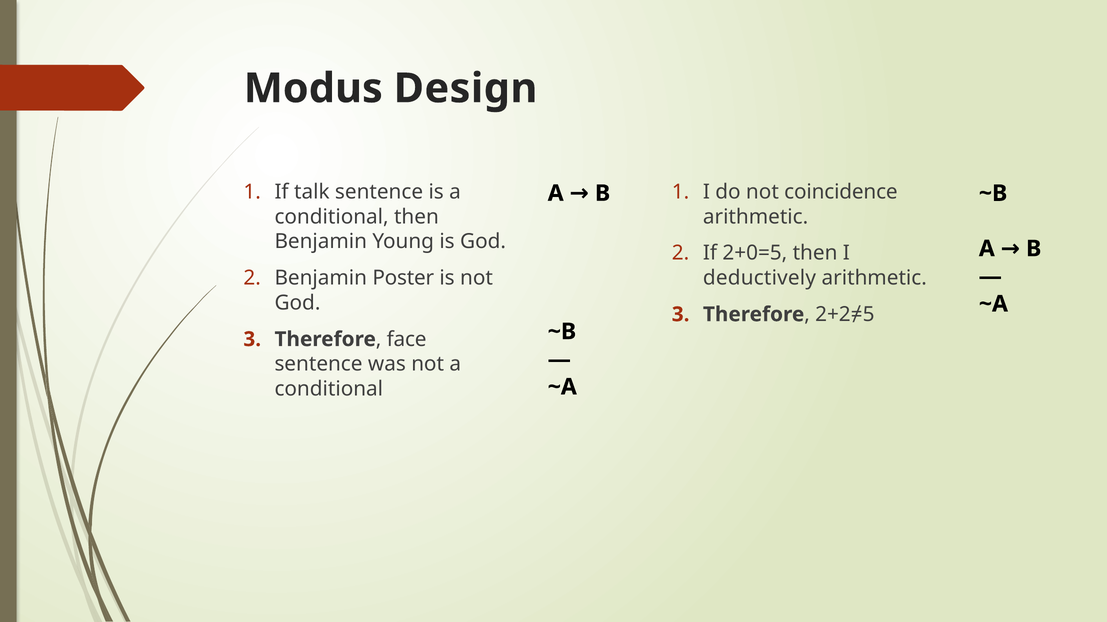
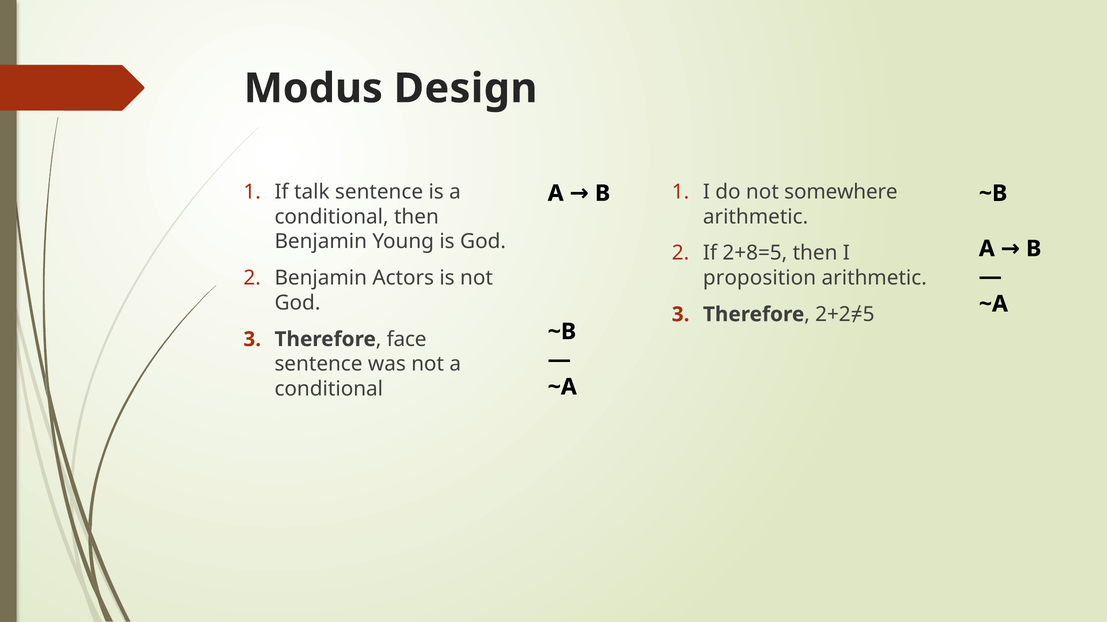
coincidence: coincidence -> somewhere
2+0=5: 2+0=5 -> 2+8=5
Poster: Poster -> Actors
deductively: deductively -> proposition
